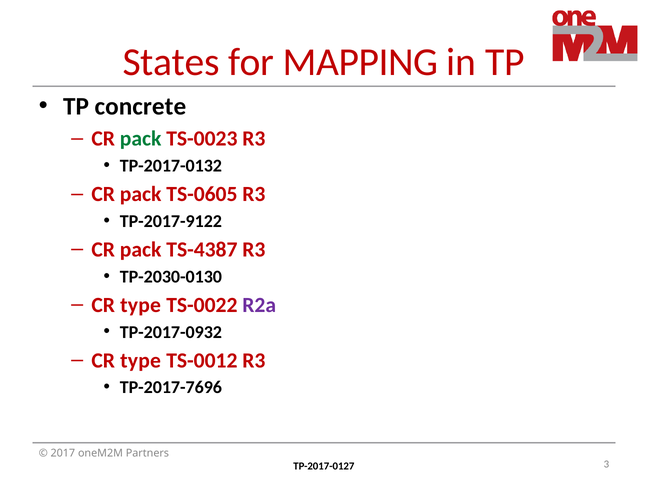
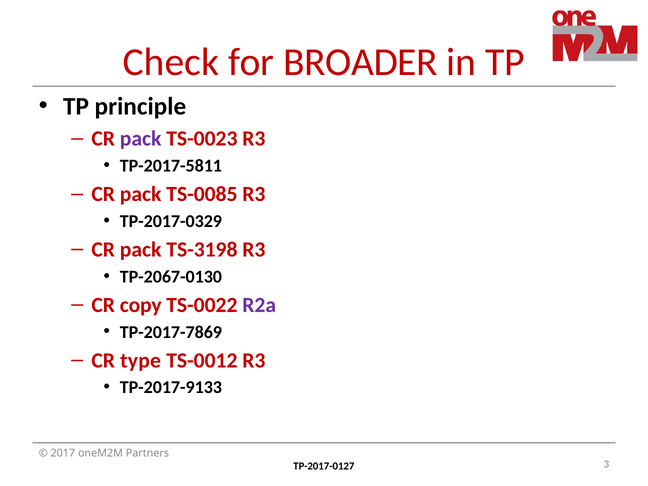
States: States -> Check
MAPPING: MAPPING -> BROADER
concrete: concrete -> principle
pack at (141, 139) colour: green -> purple
TP-2017-0132: TP-2017-0132 -> TP-2017-5811
TS-0605: TS-0605 -> TS-0085
TP-2017-9122: TP-2017-9122 -> TP-2017-0329
TS-4387: TS-4387 -> TS-3198
TP-2030-0130: TP-2030-0130 -> TP-2067-0130
type at (141, 305): type -> copy
TP-2017-0932: TP-2017-0932 -> TP-2017-7869
TP-2017-7696: TP-2017-7696 -> TP-2017-9133
